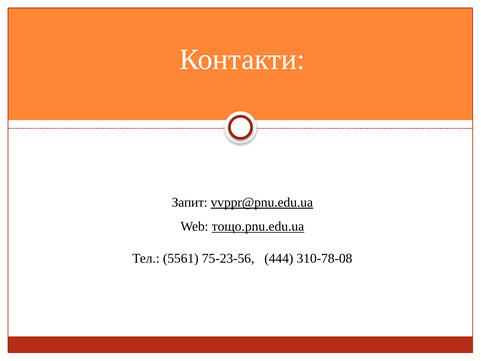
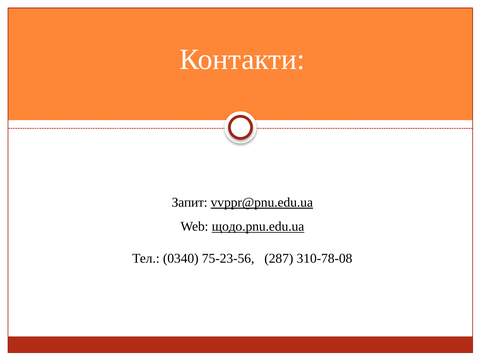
тощо.pnu.edu.ua: тощо.pnu.edu.ua -> щодо.pnu.edu.ua
5561: 5561 -> 0340
444: 444 -> 287
